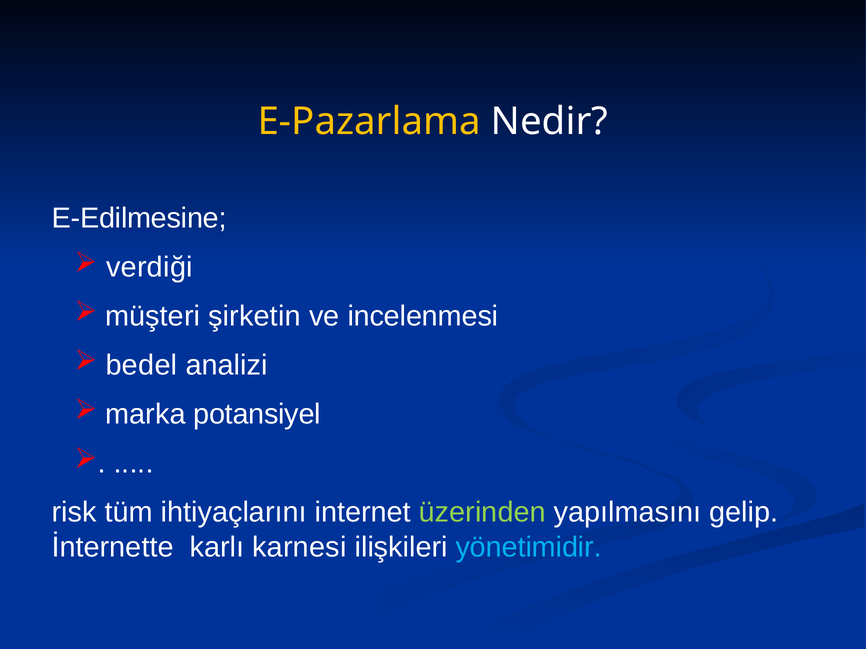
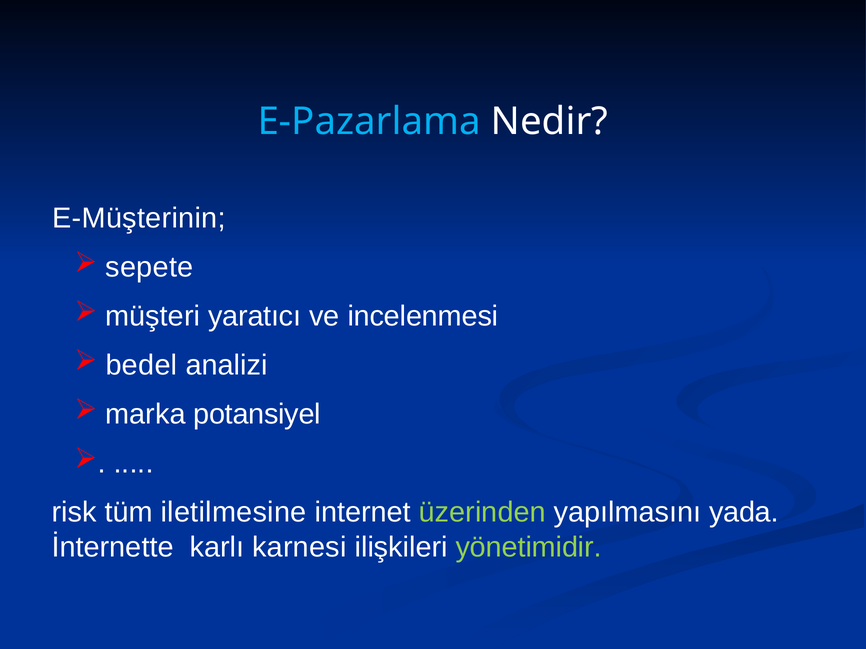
E-Pazarlama colour: yellow -> light blue
E-Edilmesine: E-Edilmesine -> E-Müşterinin
verdiği: verdiği -> sepete
şirketin: şirketin -> yaratıcı
ihtiyaçlarını: ihtiyaçlarını -> iletilmesine
gelip: gelip -> yada
yönetimidir colour: light blue -> light green
